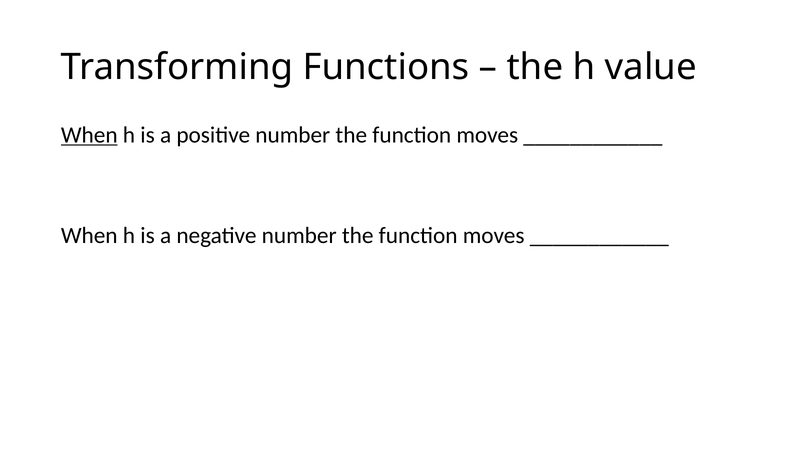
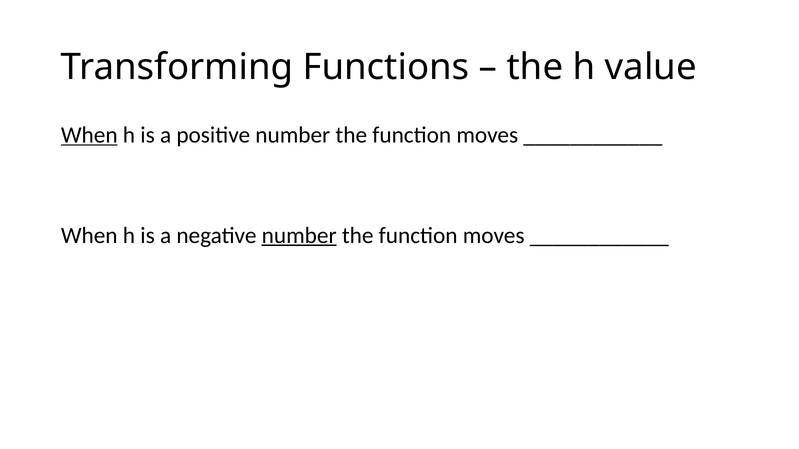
number at (299, 236) underline: none -> present
